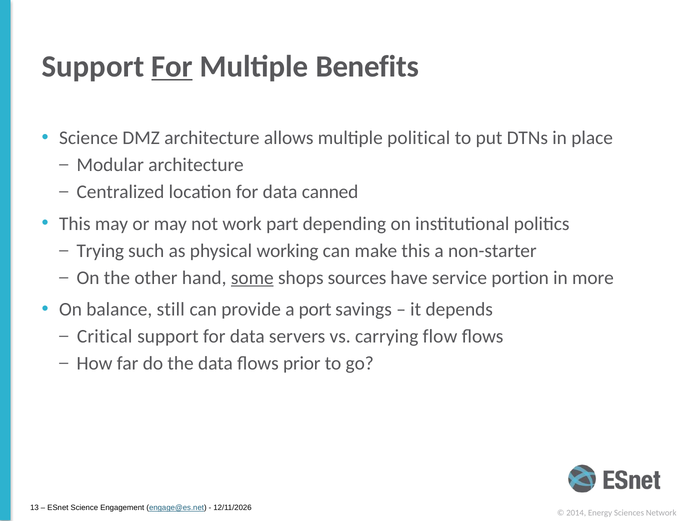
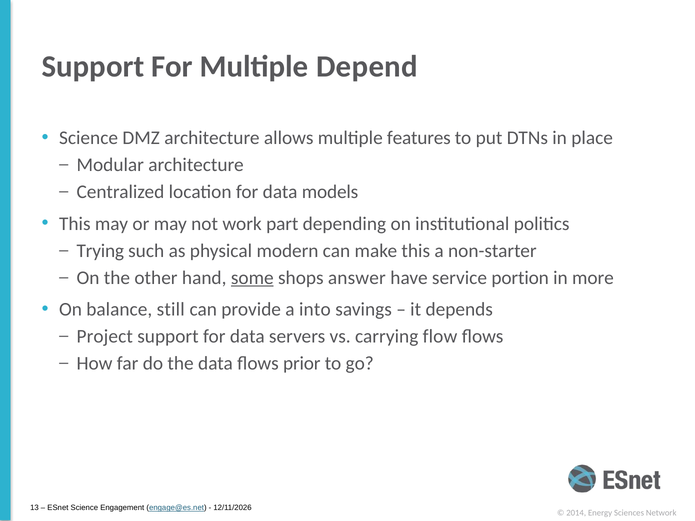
For at (172, 66) underline: present -> none
Benefits: Benefits -> Depend
political: political -> features
canned: canned -> models
working: working -> modern
sources: sources -> answer
port: port -> into
Critical: Critical -> Project
